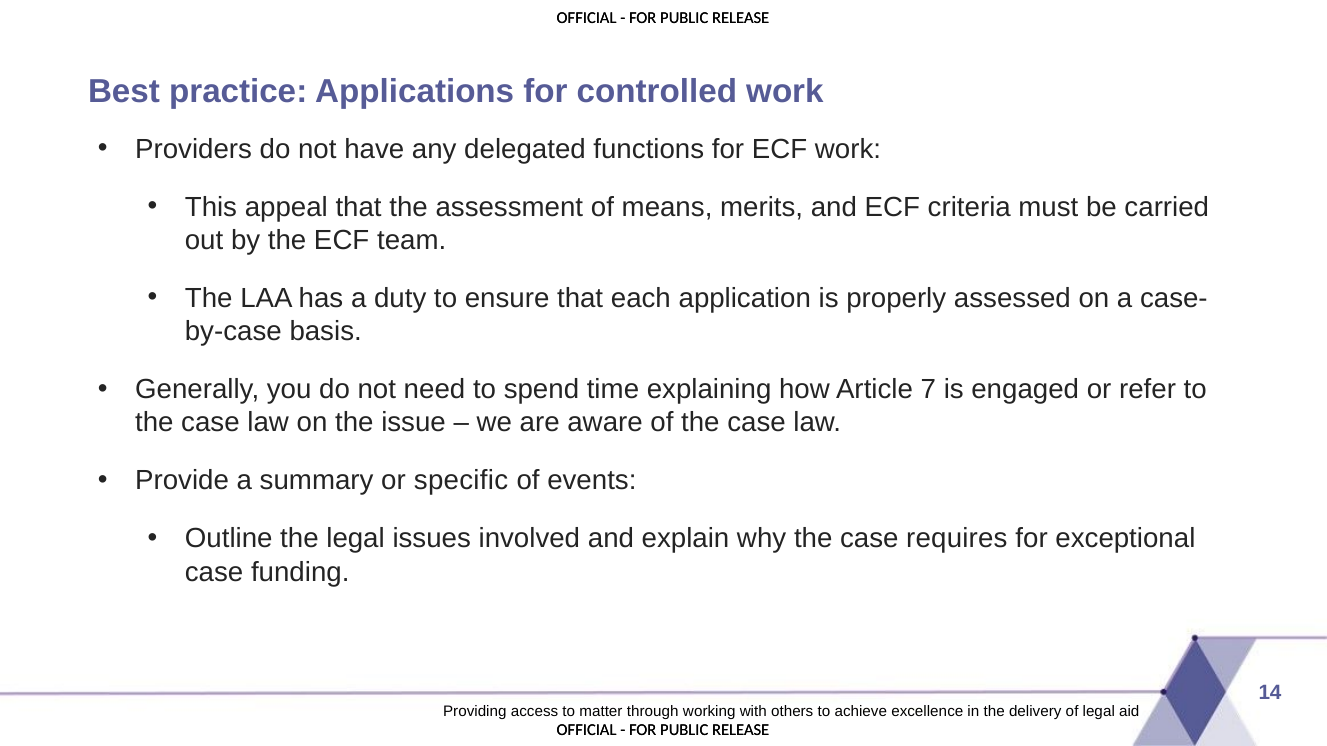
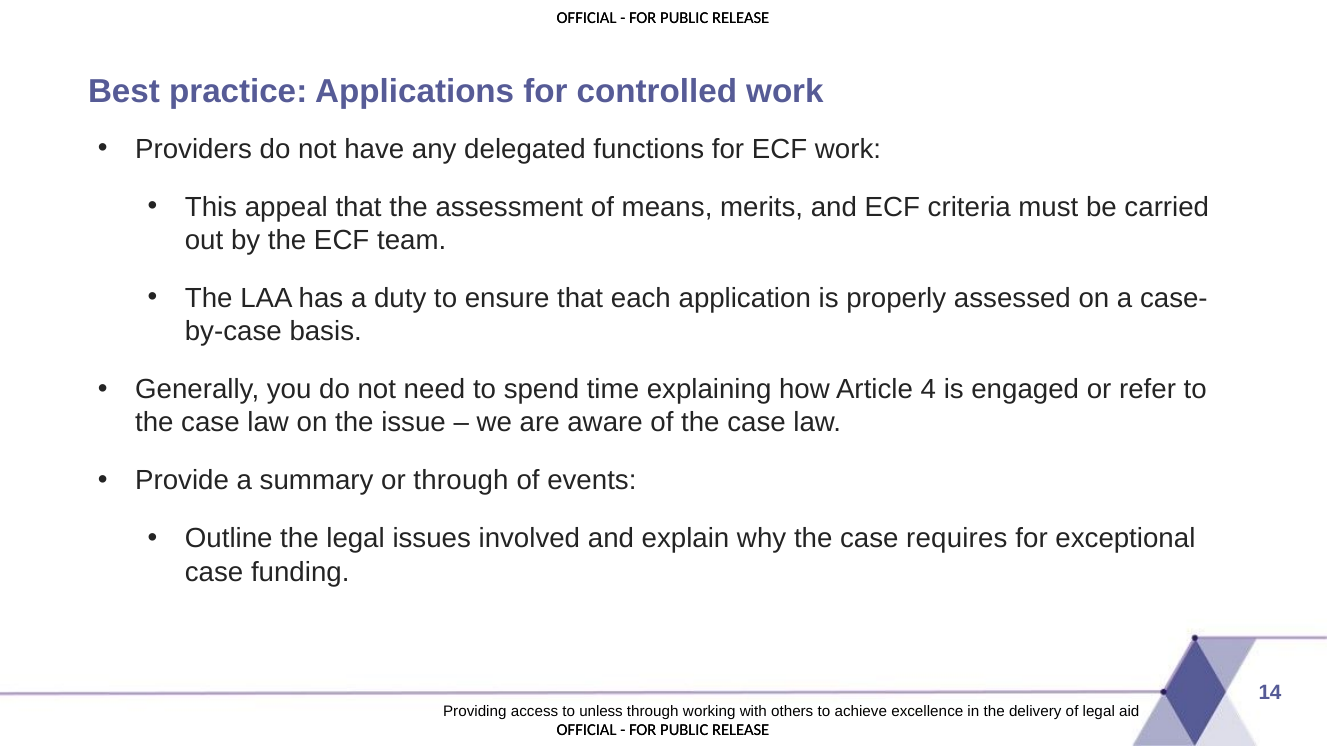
7: 7 -> 4
or specific: specific -> through
matter: matter -> unless
